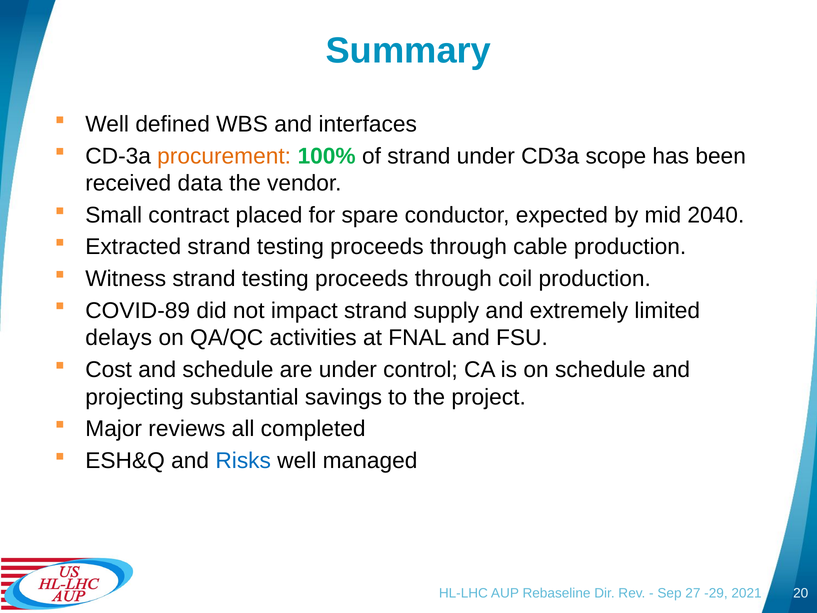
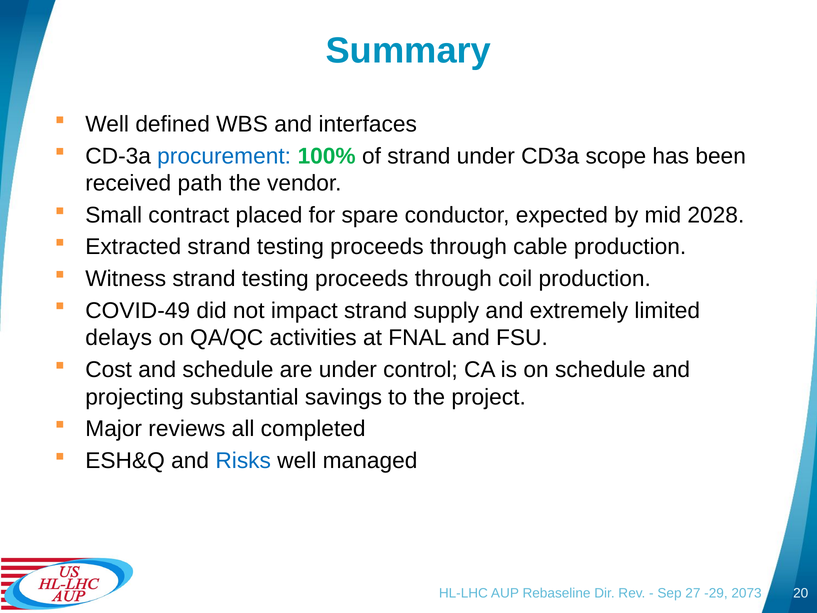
procurement colour: orange -> blue
data: data -> path
2040: 2040 -> 2028
COVID-89: COVID-89 -> COVID-49
2021: 2021 -> 2073
